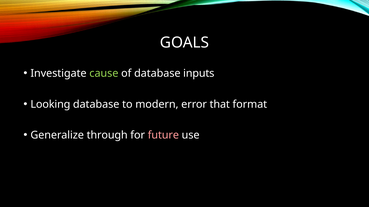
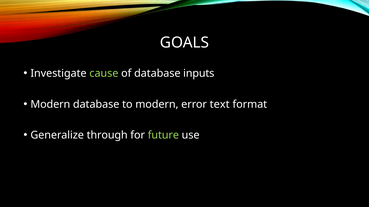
Looking at (50, 104): Looking -> Modern
that: that -> text
future colour: pink -> light green
